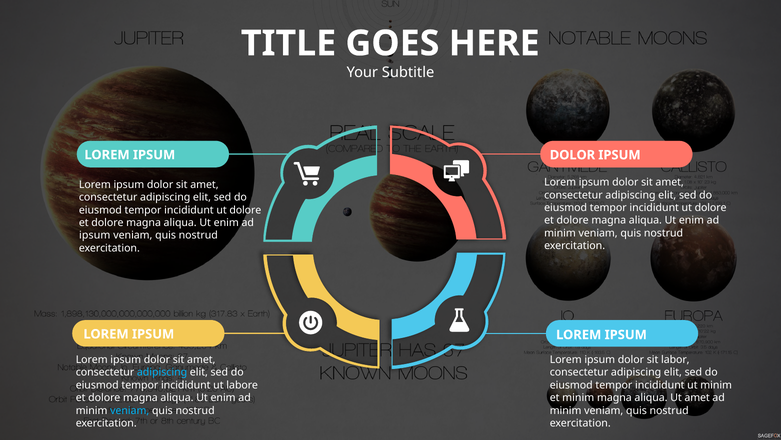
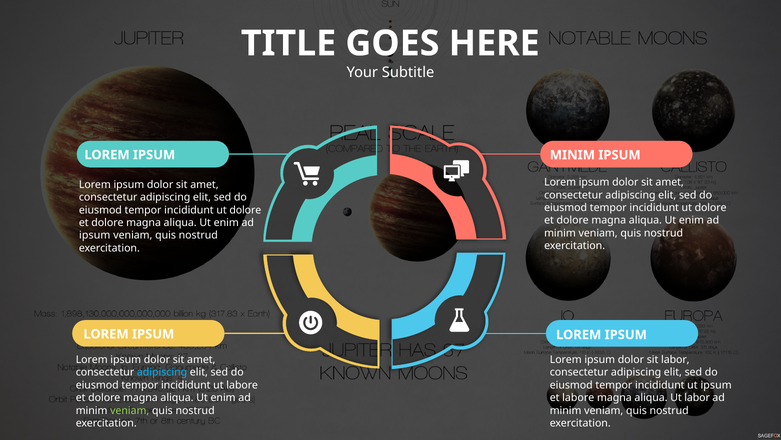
DOLOR at (572, 155): DOLOR -> MINIM
ut minim: minim -> ipsum
et minim: minim -> labore
Ut amet: amet -> labor
veniam at (130, 410) colour: light blue -> light green
